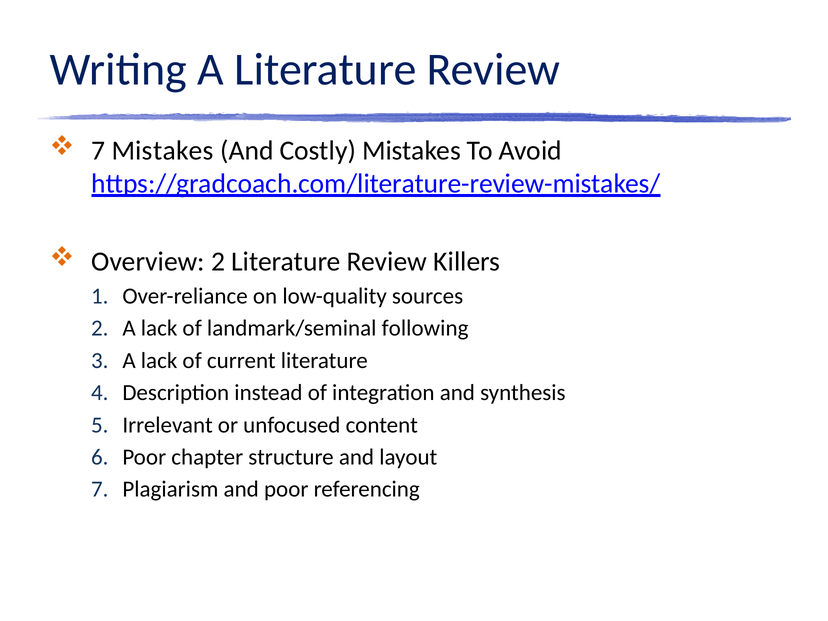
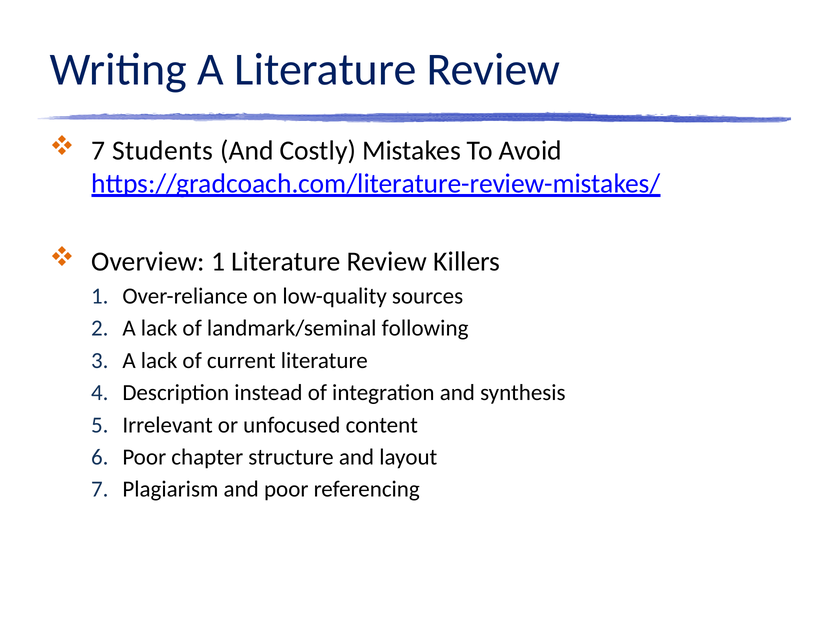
7 Mistakes: Mistakes -> Students
Overview 2: 2 -> 1
